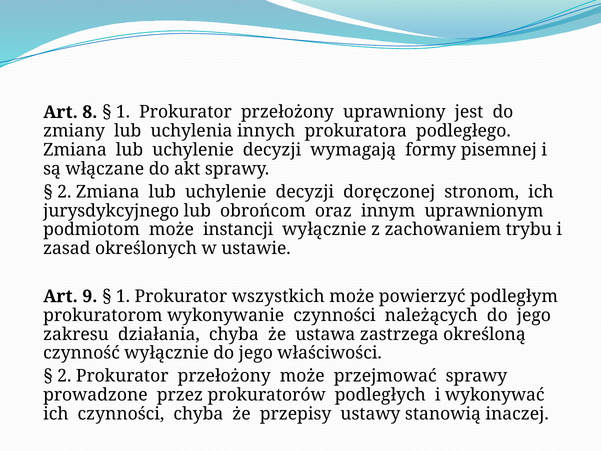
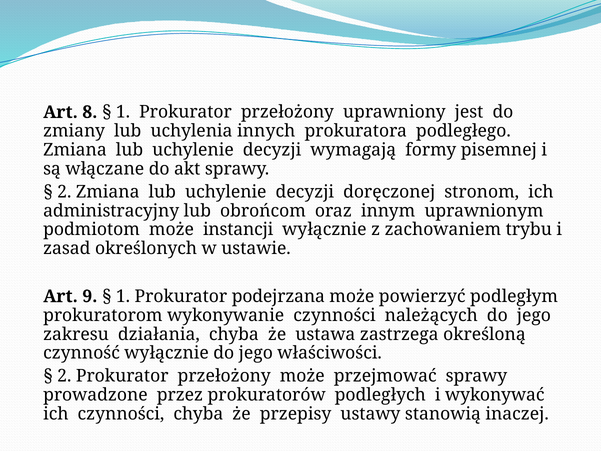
jurysdykcyjnego: jurysdykcyjnego -> administracyjny
wszystkich: wszystkich -> podejrzana
